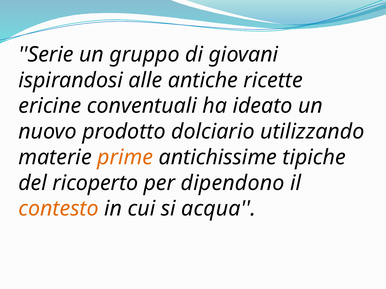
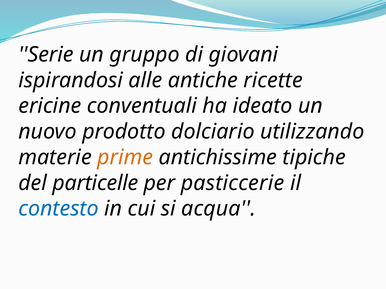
ricoperto: ricoperto -> particelle
dipendono: dipendono -> pasticcerie
contesto colour: orange -> blue
